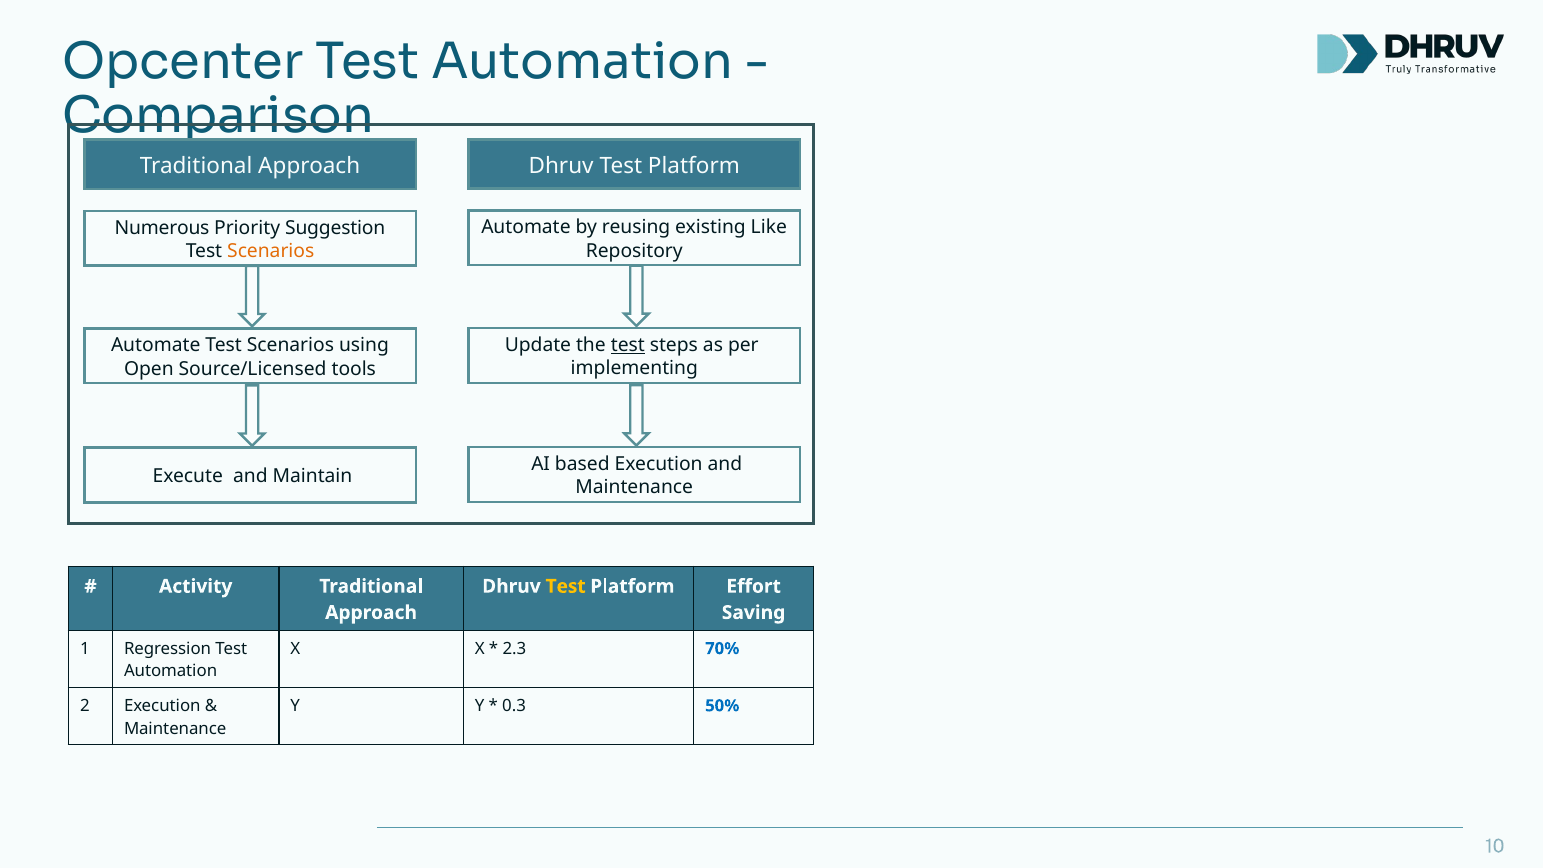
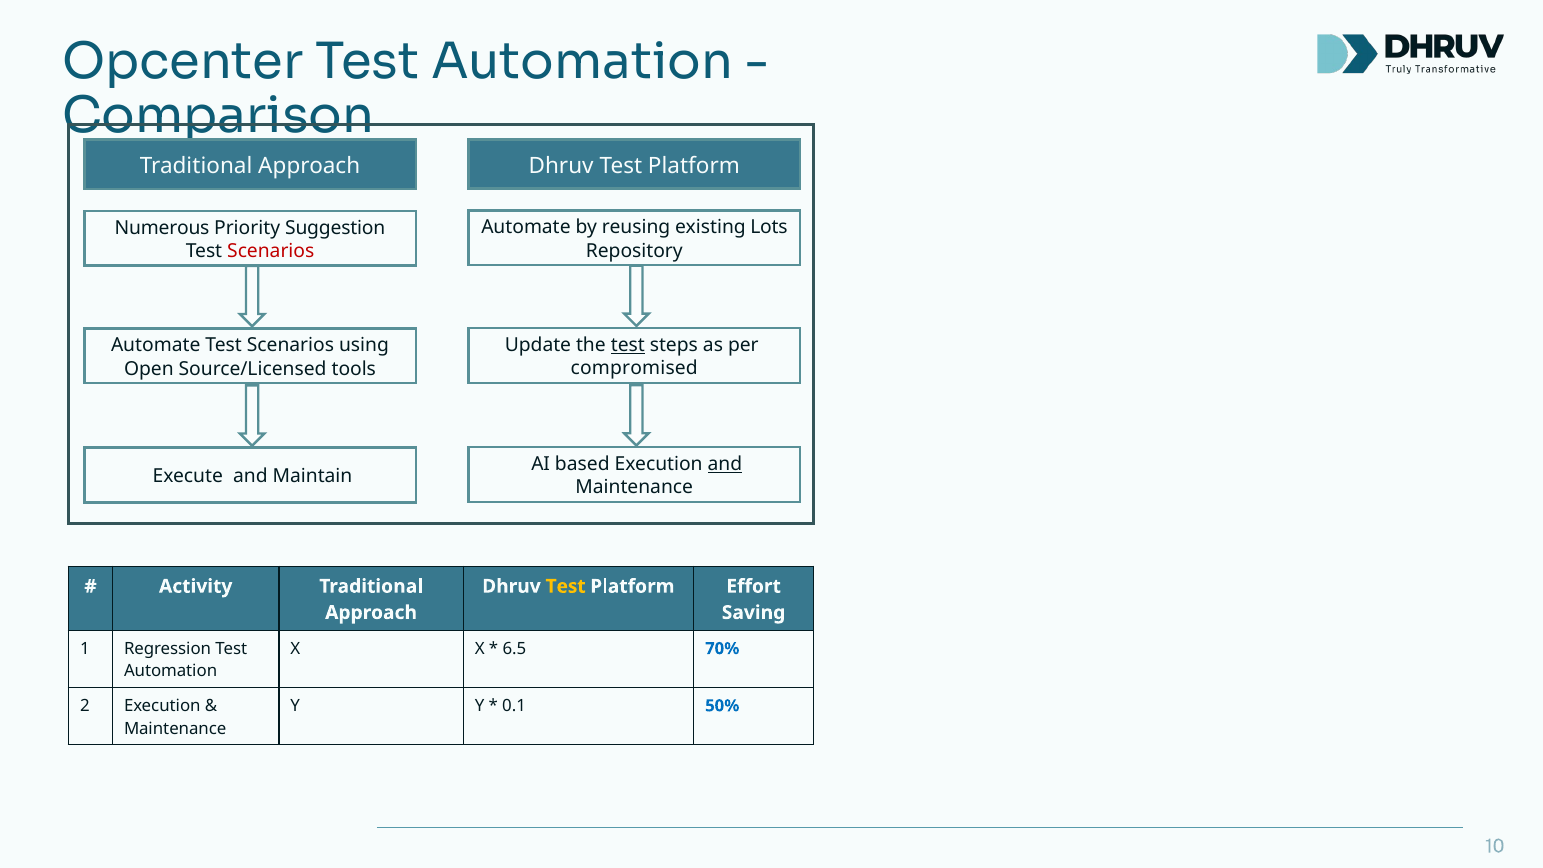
Like: Like -> Lots
Scenarios at (271, 251) colour: orange -> red
implementing: implementing -> compromised
and at (725, 464) underline: none -> present
2.3: 2.3 -> 6.5
0.3: 0.3 -> 0.1
